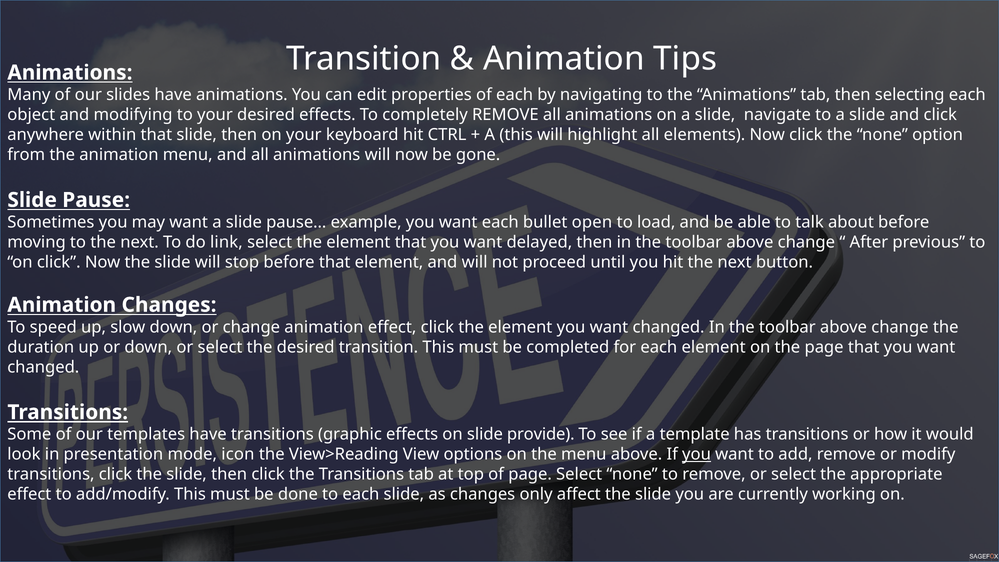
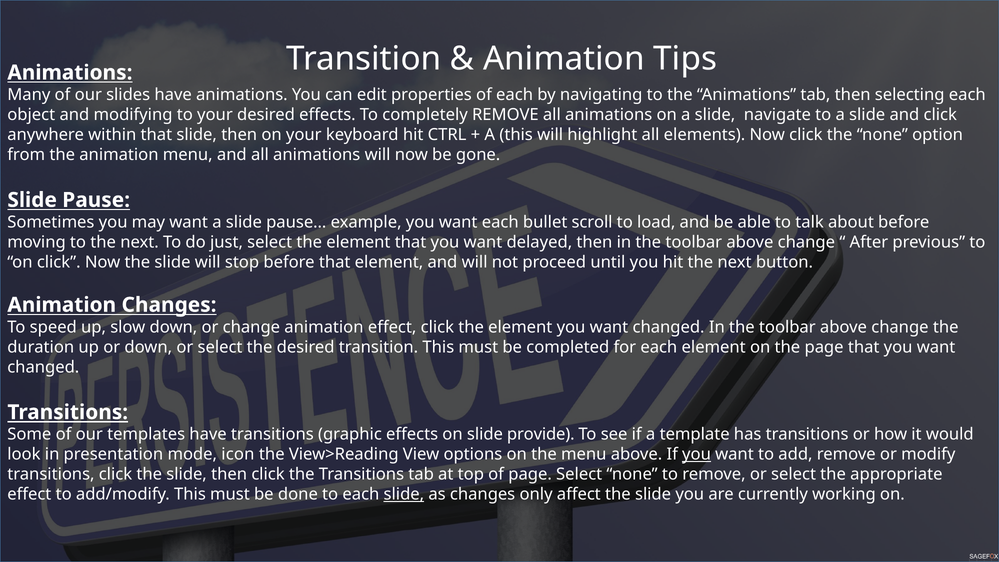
open: open -> scroll
link: link -> just
slide at (404, 494) underline: none -> present
